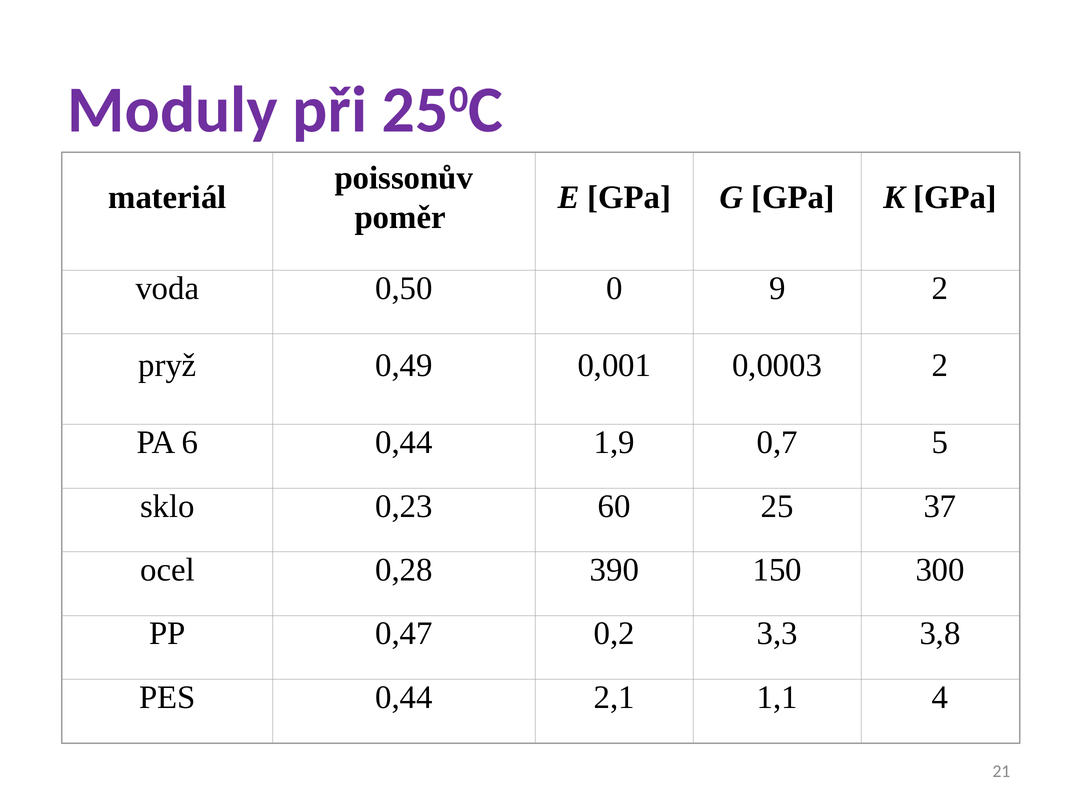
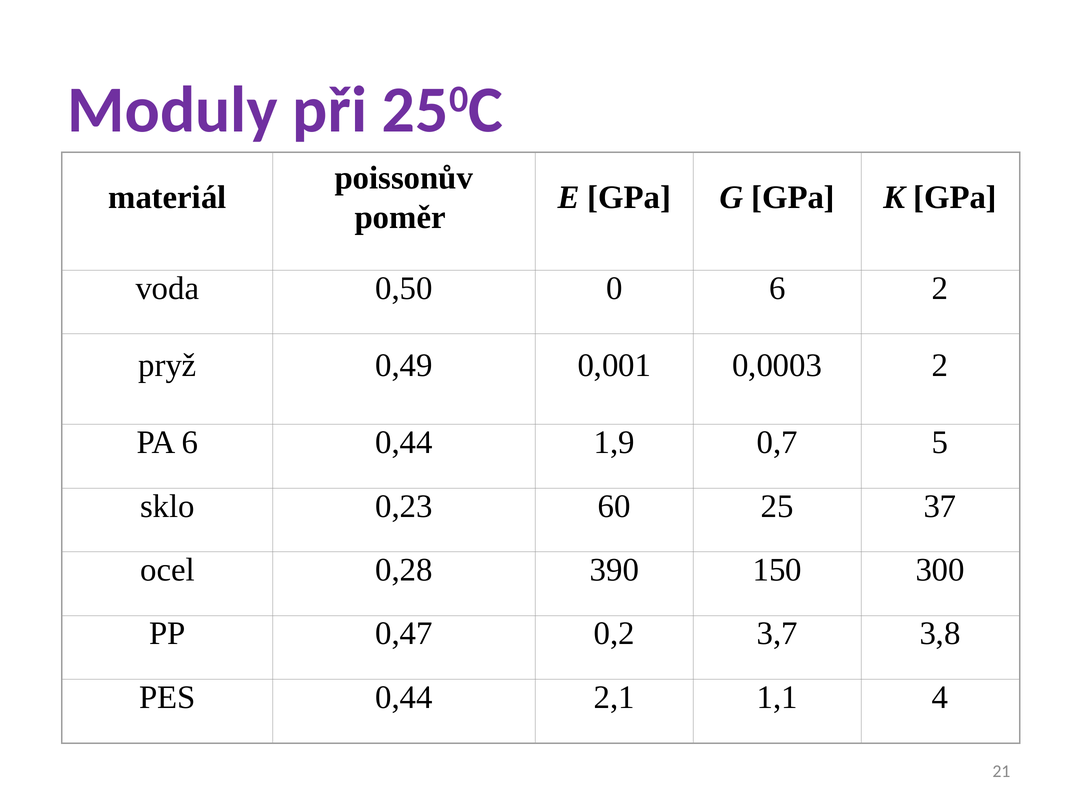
0 9: 9 -> 6
3,3: 3,3 -> 3,7
